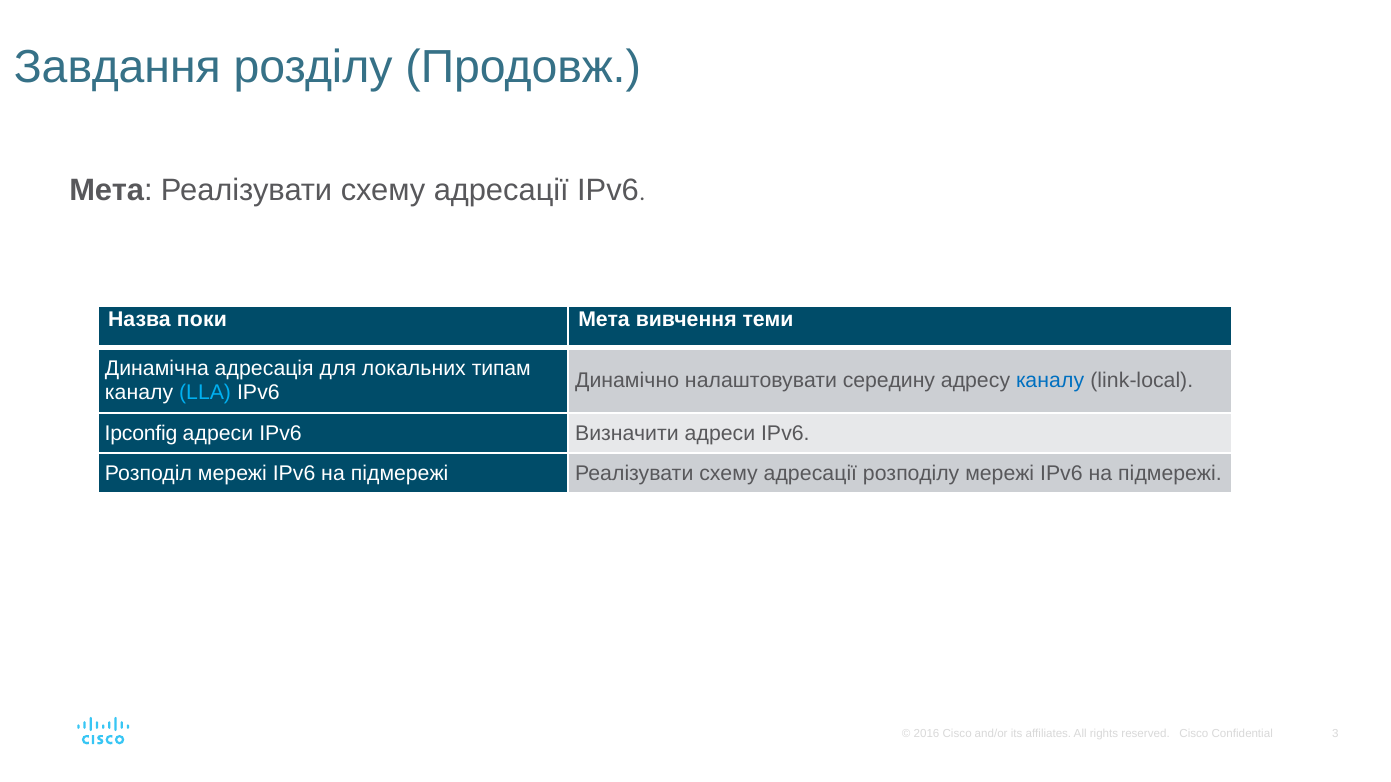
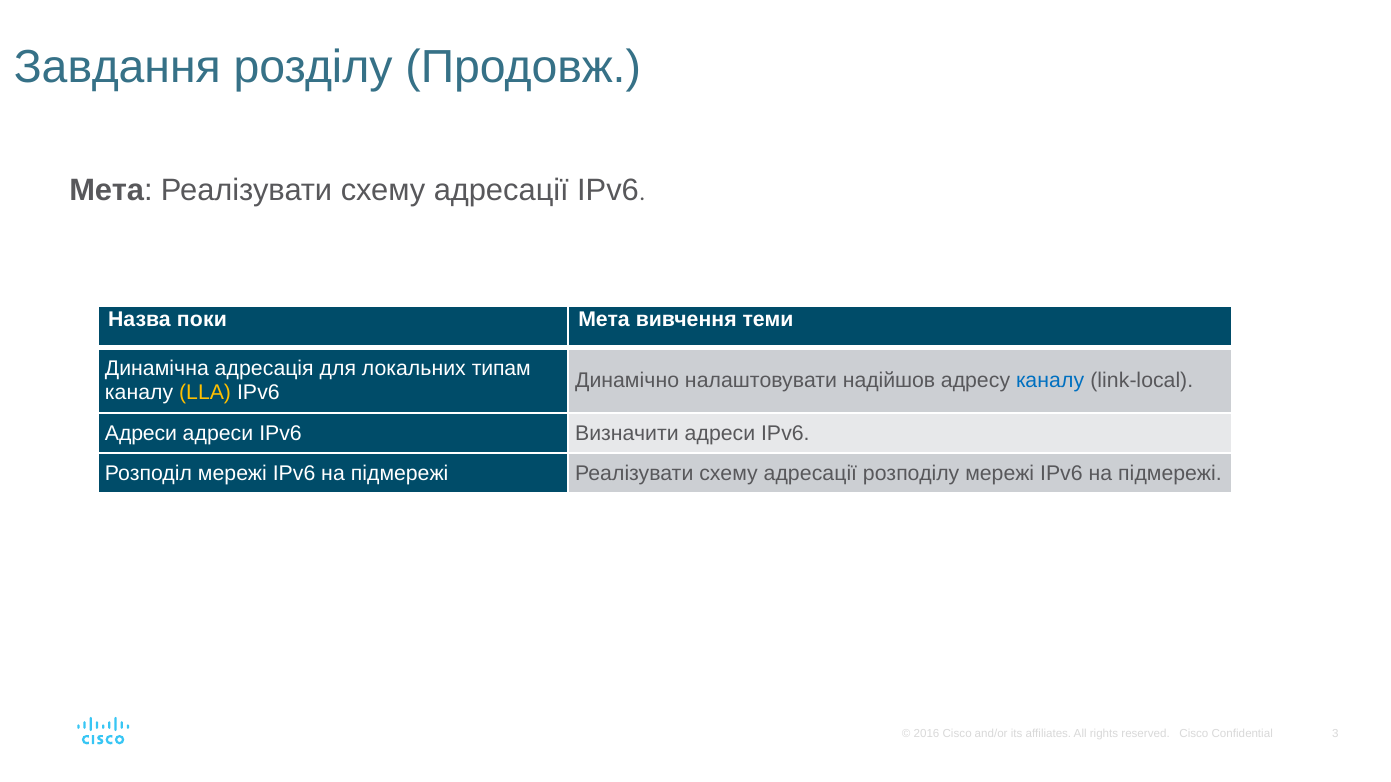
середину: середину -> надійшов
LLA colour: light blue -> yellow
Ipconfig at (141, 434): Ipconfig -> Адреси
